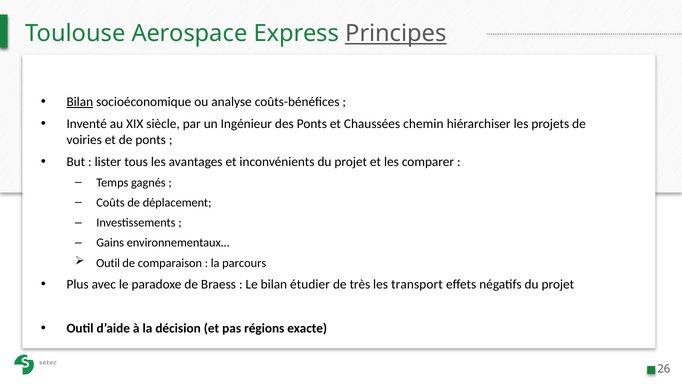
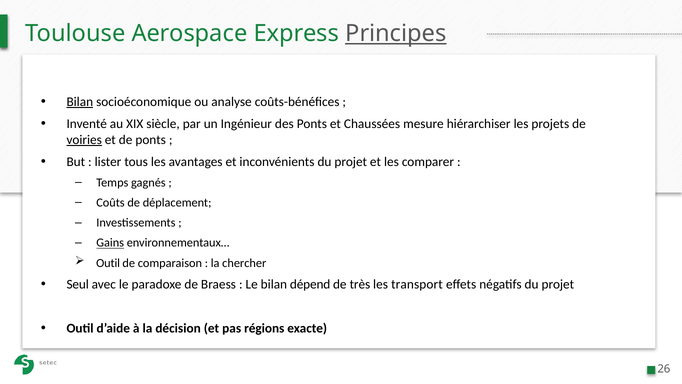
chemin: chemin -> mesure
voiries underline: none -> present
Gains underline: none -> present
parcours: parcours -> chercher
Plus: Plus -> Seul
étudier: étudier -> dépend
